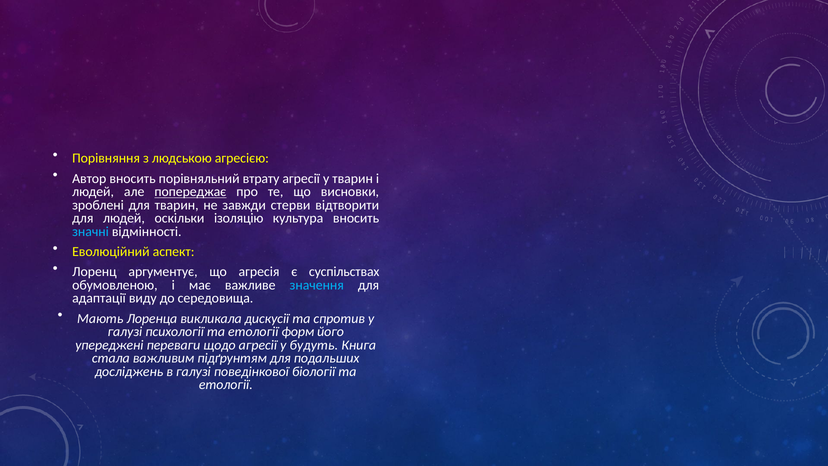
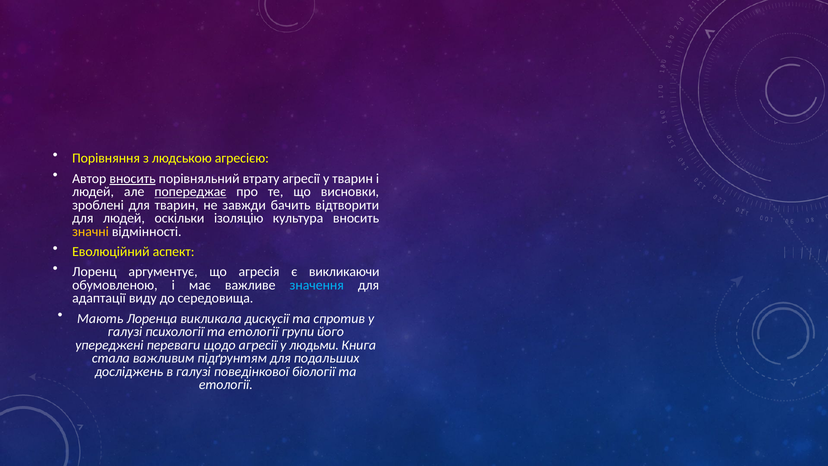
вносить at (133, 178) underline: none -> present
стерви: стерви -> бачить
значні colour: light blue -> yellow
суспільствах: суспільствах -> викликаючи
форм: форм -> групи
будуть: будуть -> людьми
